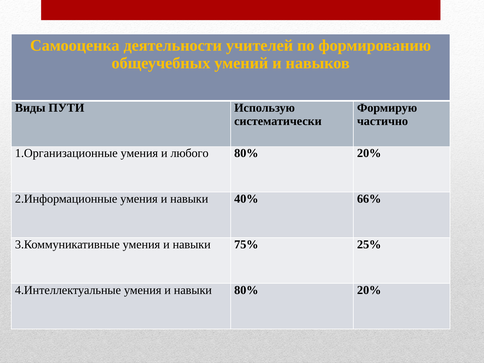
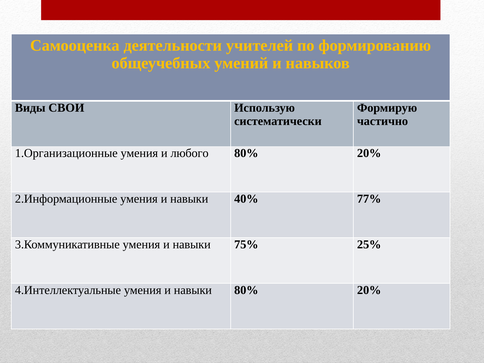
ПУТИ: ПУТИ -> СВОИ
66%: 66% -> 77%
